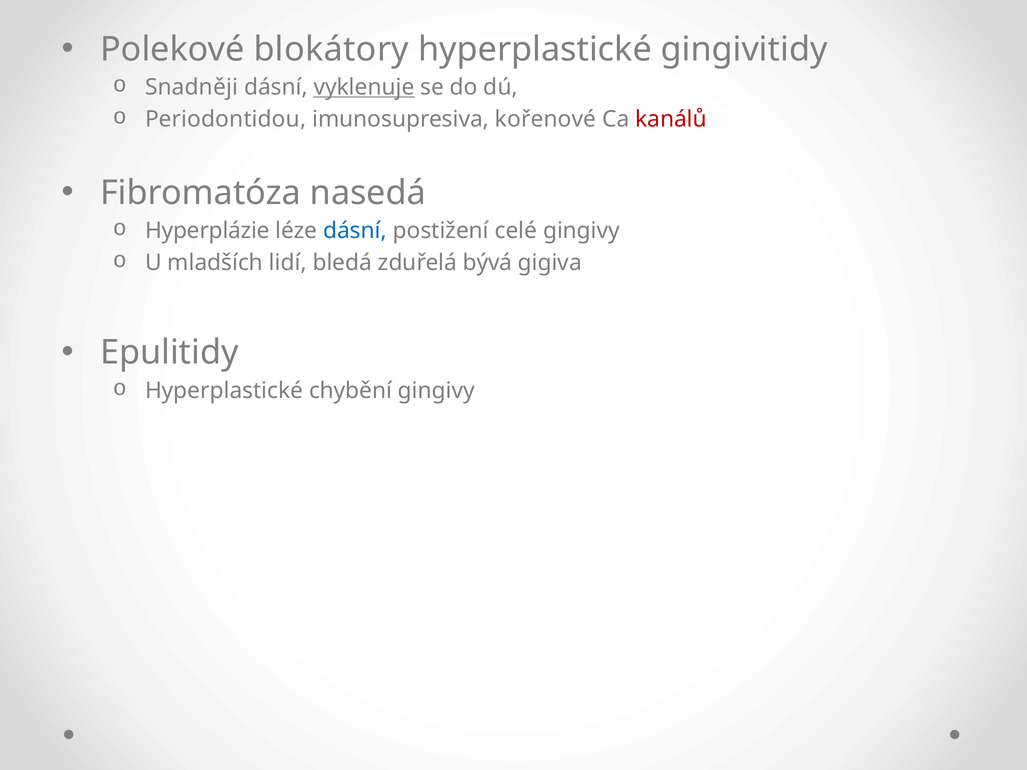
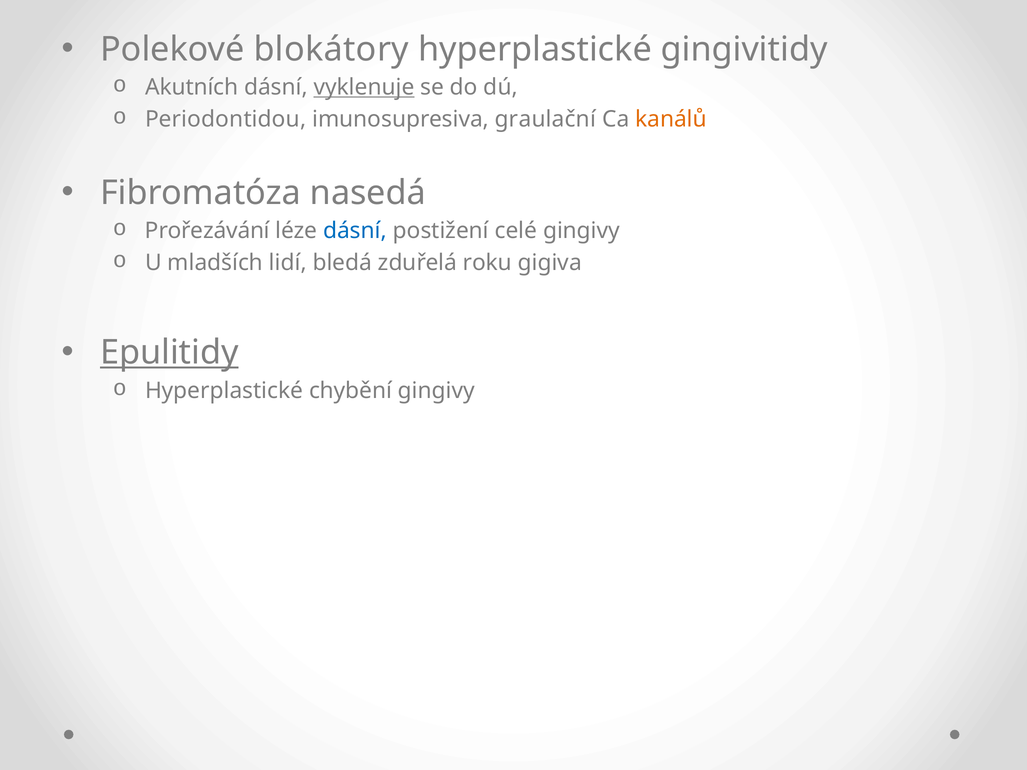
Snadněji: Snadněji -> Akutních
kořenové: kořenové -> graulační
kanálů colour: red -> orange
Hyperplázie: Hyperplázie -> Prořezávání
bývá: bývá -> roku
Epulitidy underline: none -> present
